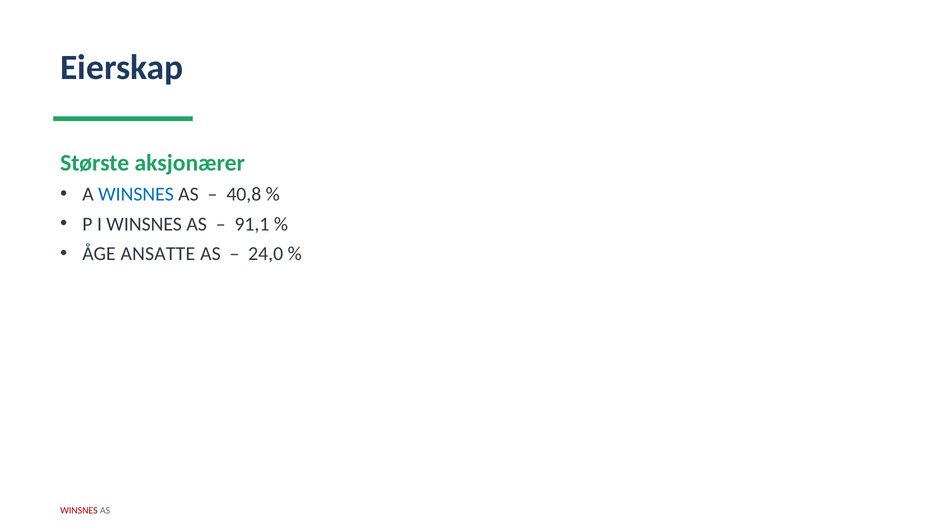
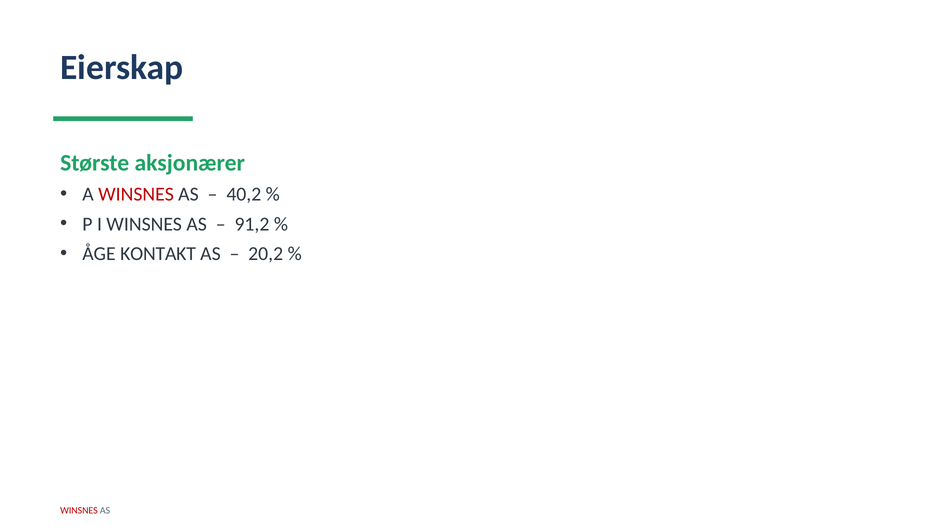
WINSNES at (136, 195) colour: blue -> red
40,8: 40,8 -> 40,2
91,1: 91,1 -> 91,2
ANSATTE: ANSATTE -> KONTAKT
24,0: 24,0 -> 20,2
